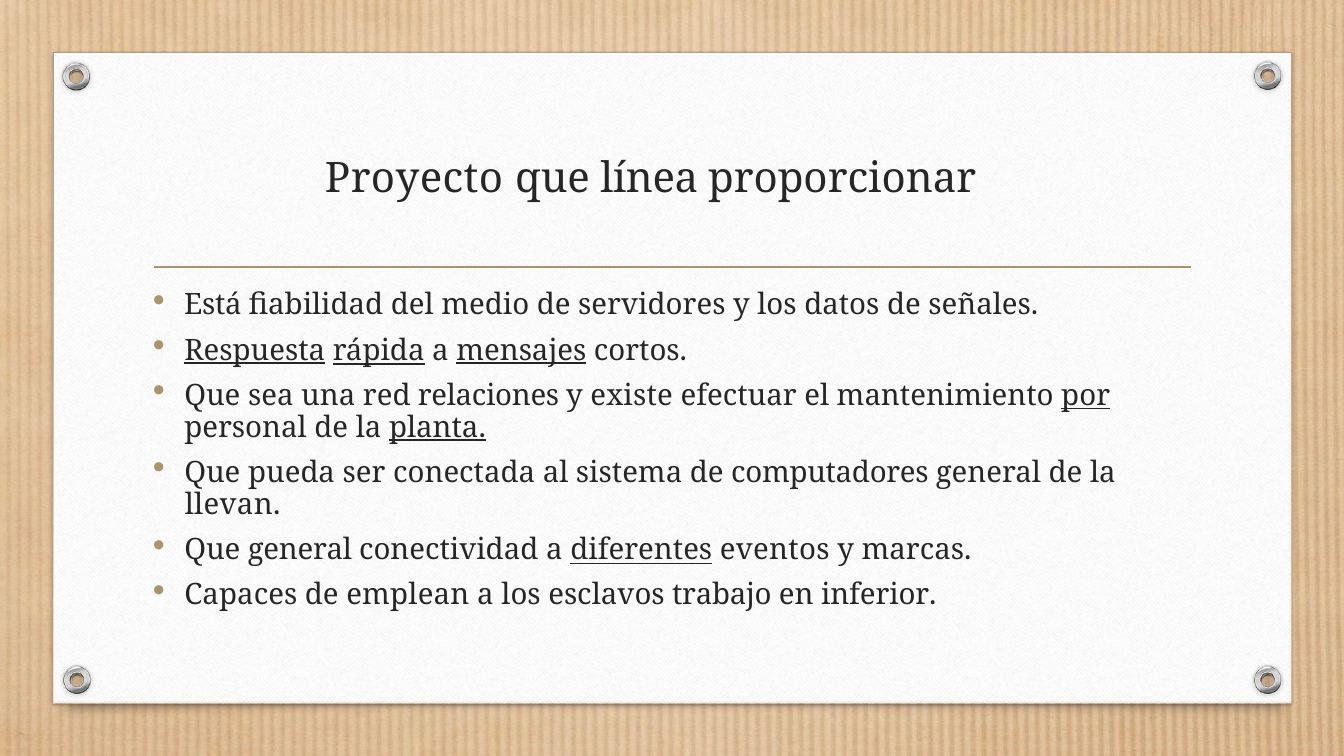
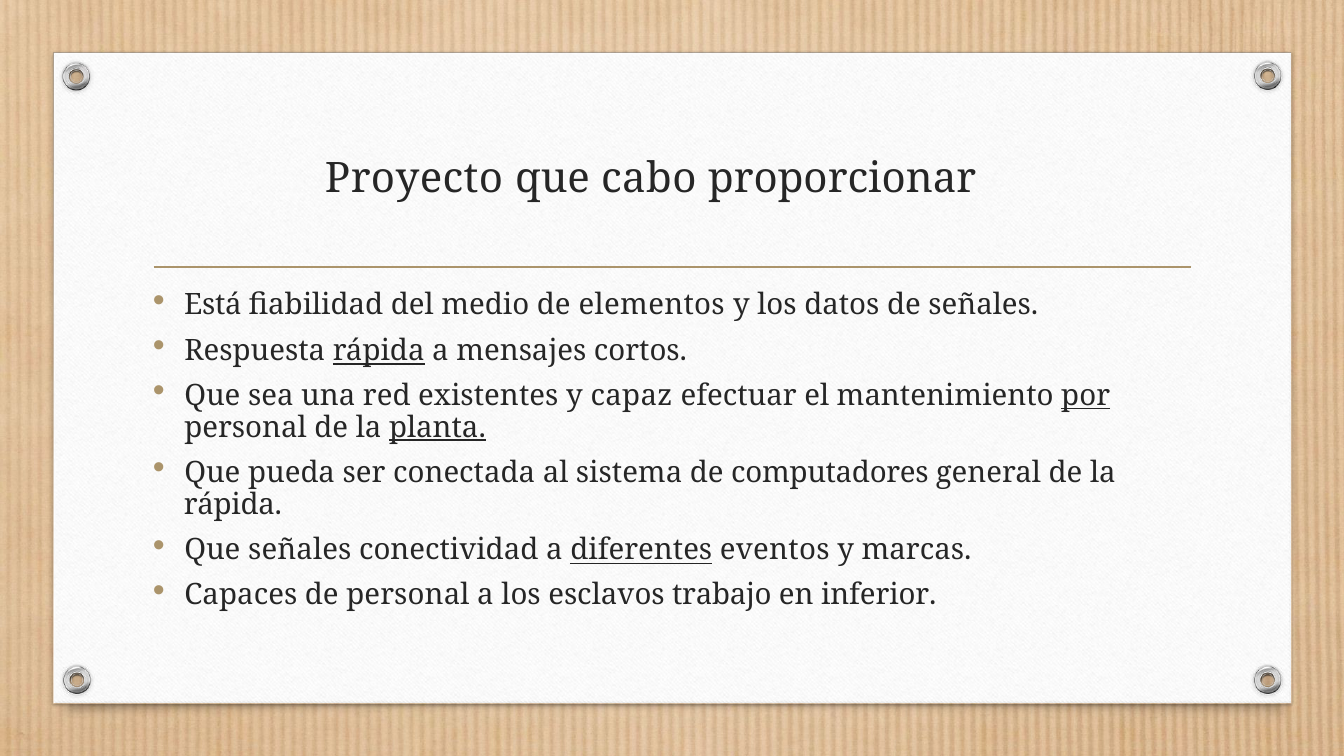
línea: línea -> cabo
servidores: servidores -> elementos
Respuesta underline: present -> none
mensajes underline: present -> none
relaciones: relaciones -> existentes
existe: existe -> capaz
llevan at (233, 505): llevan -> rápida
Que general: general -> señales
de emplean: emplean -> personal
